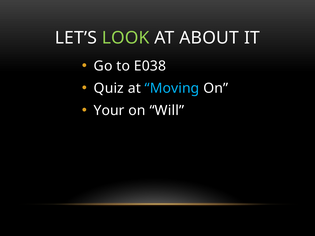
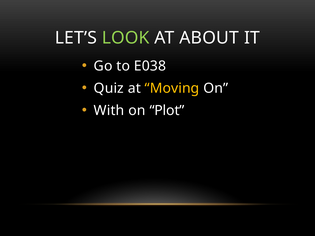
Moving colour: light blue -> yellow
Your: Your -> With
Will: Will -> Plot
